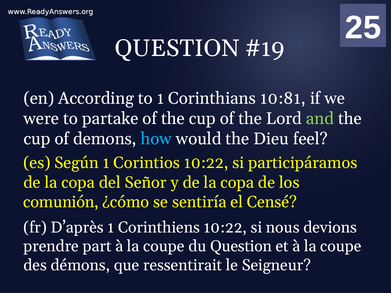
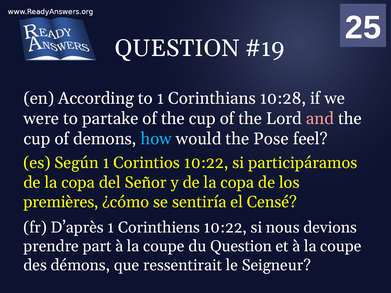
10:81: 10:81 -> 10:28
and colour: light green -> pink
Dieu: Dieu -> Pose
comunión: comunión -> premières
